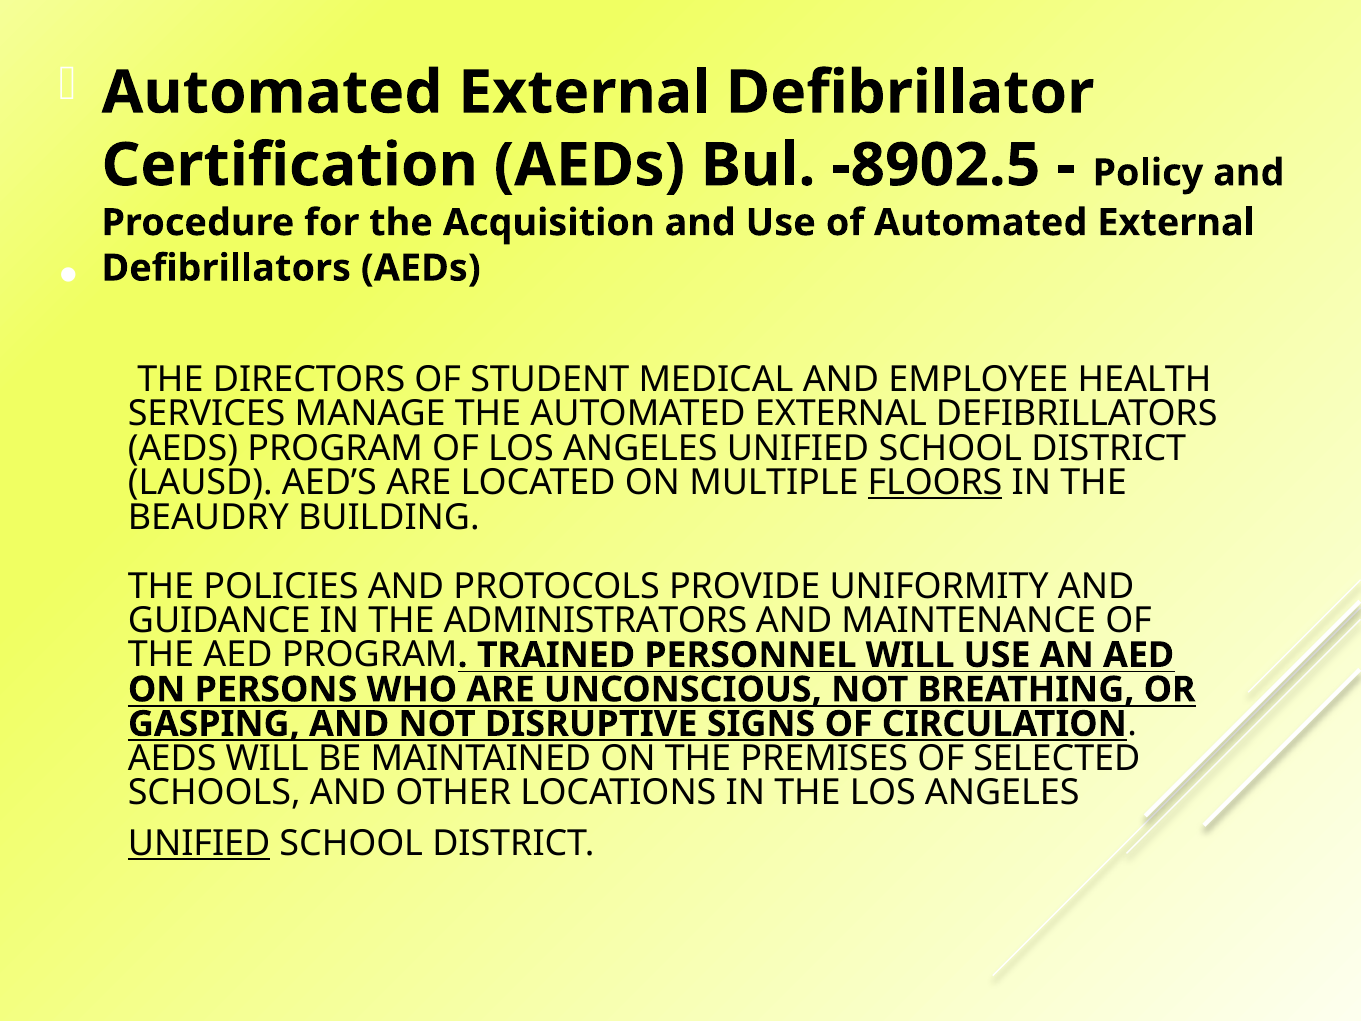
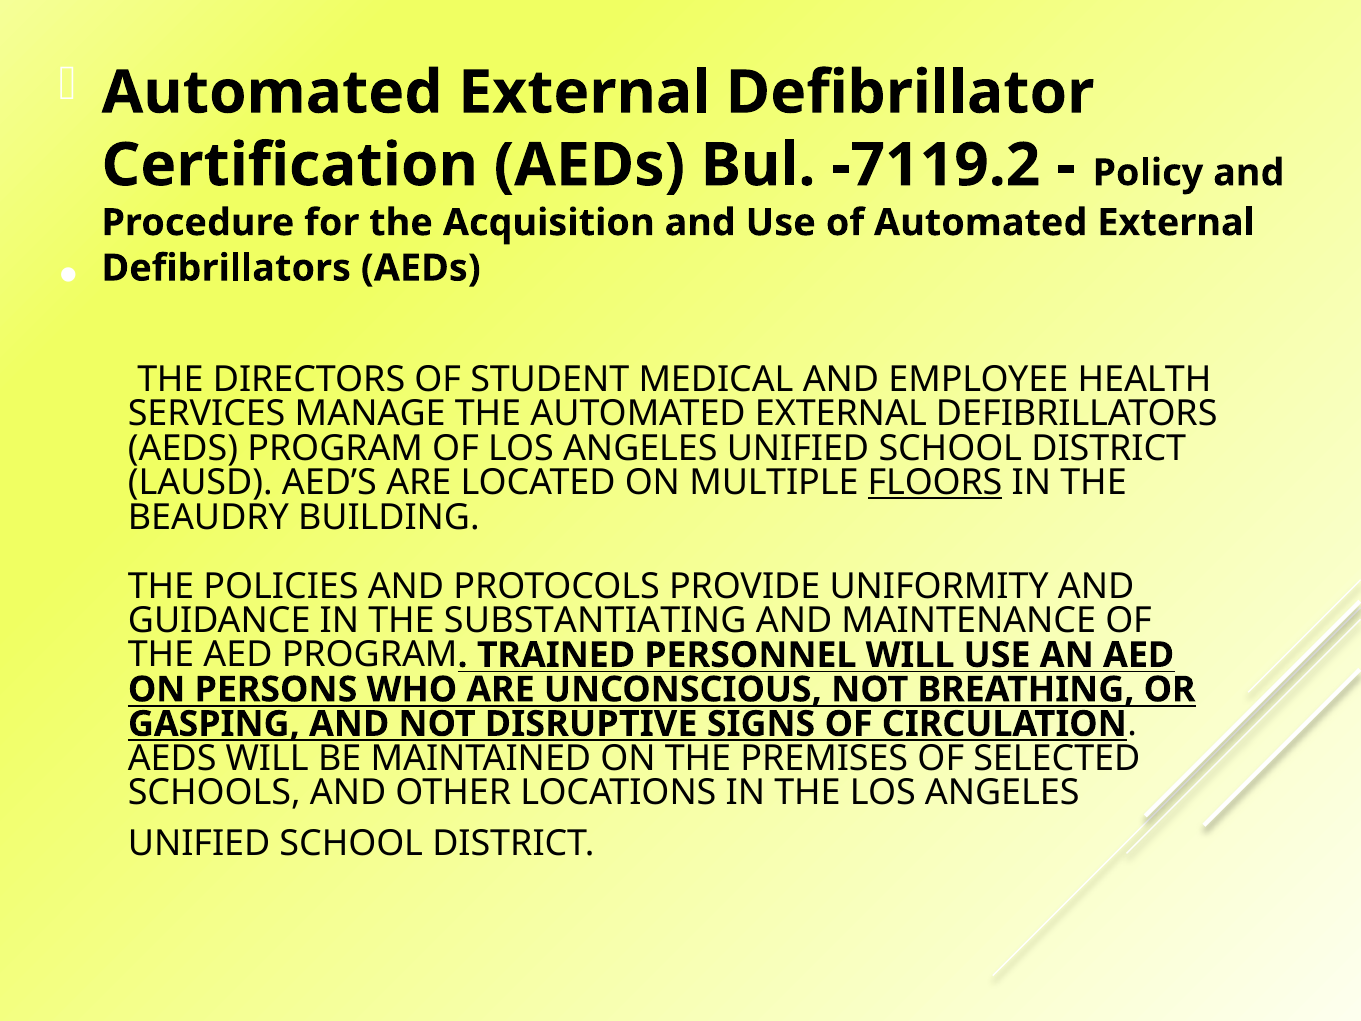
-8902.5: -8902.5 -> -7119.2
ADMINISTRATORS: ADMINISTRATORS -> SUBSTANTIATING
UNIFIED at (199, 844) underline: present -> none
